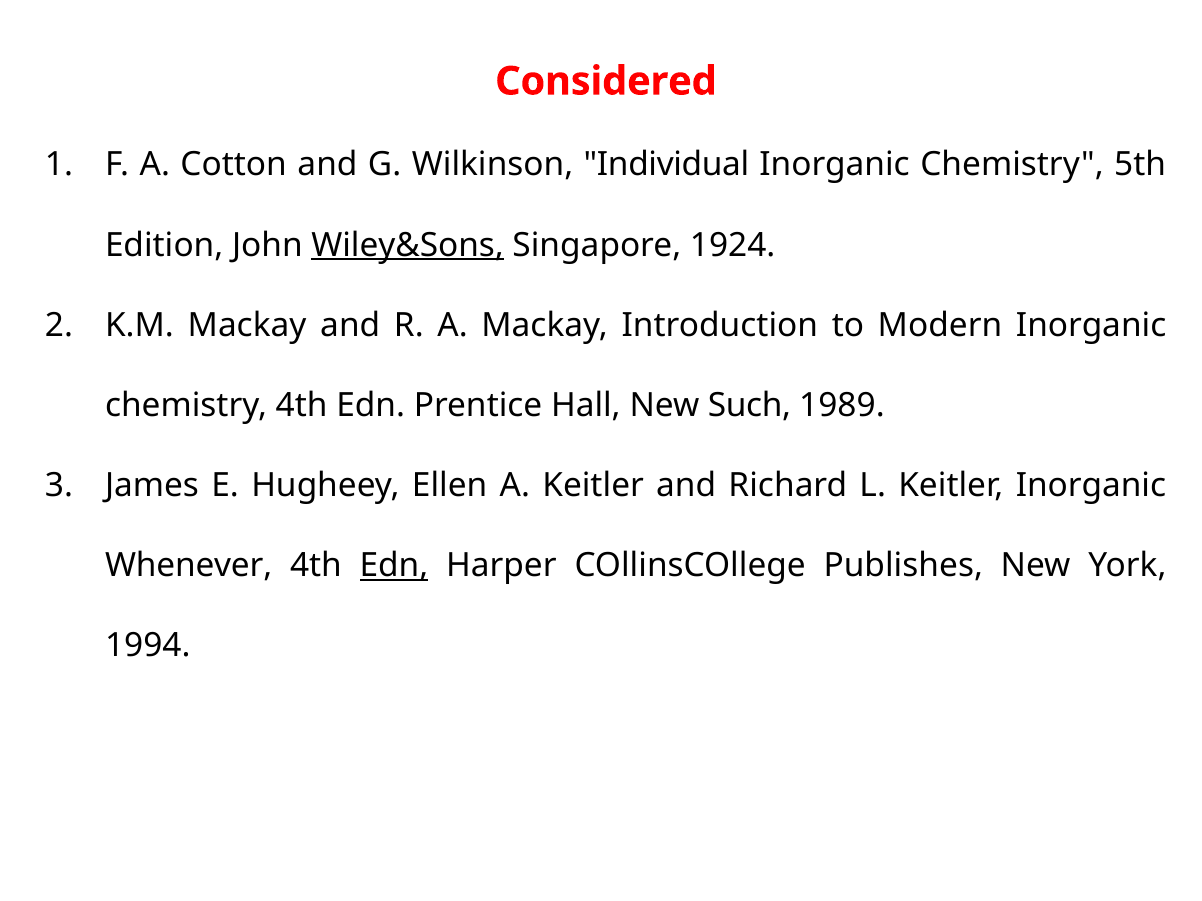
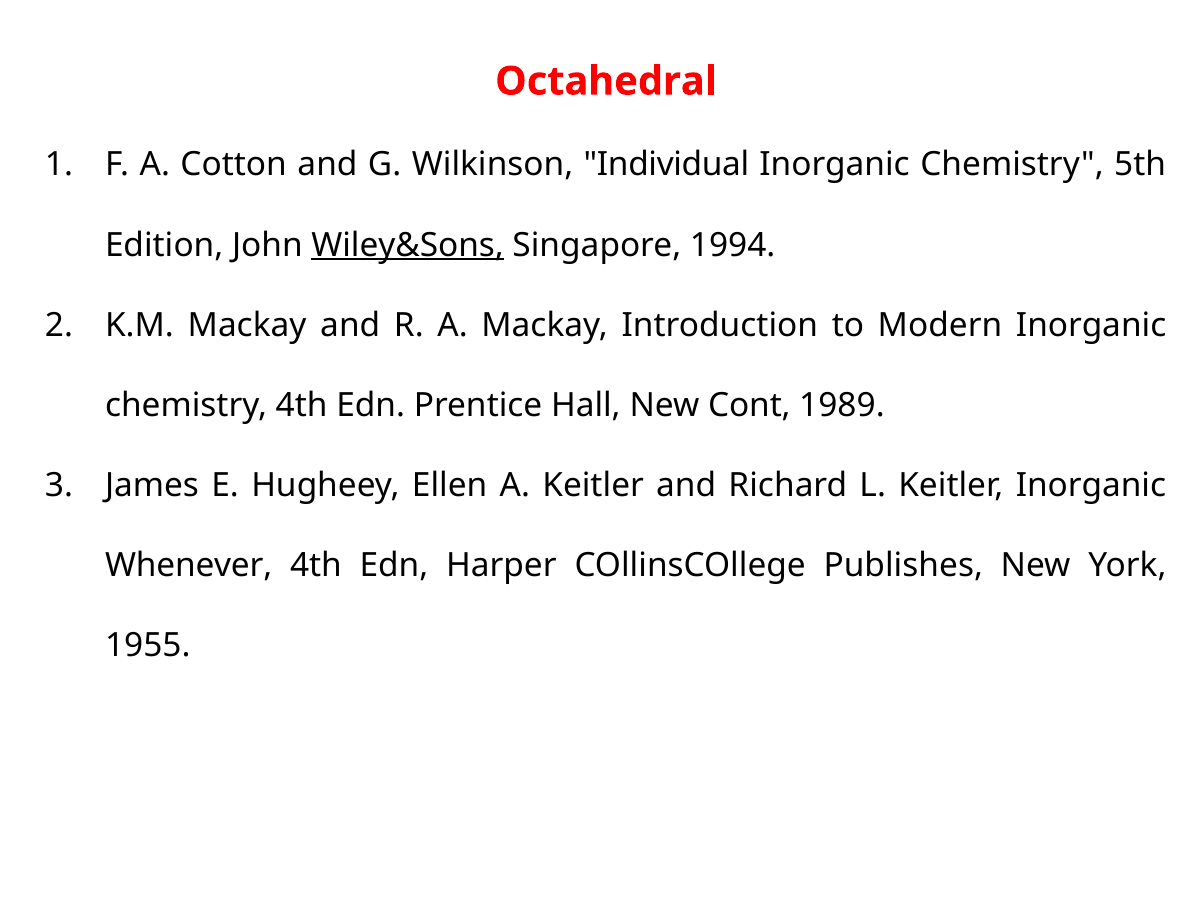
Considered: Considered -> Octahedral
1924: 1924 -> 1994
Such: Such -> Cont
Edn at (394, 566) underline: present -> none
1994: 1994 -> 1955
